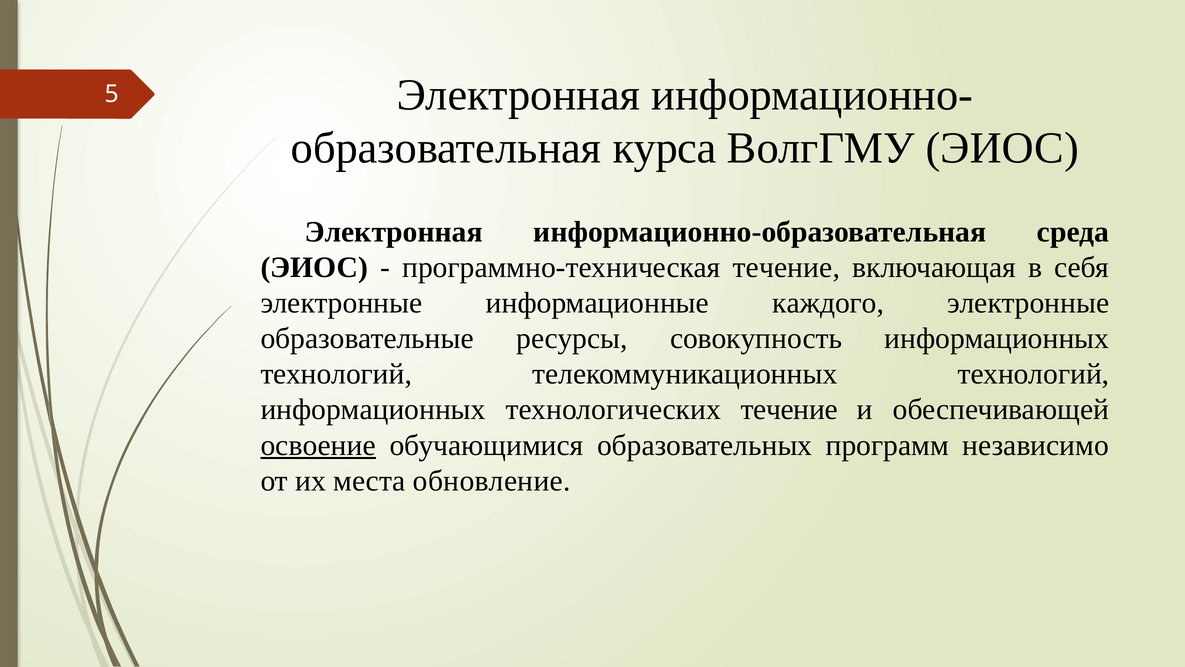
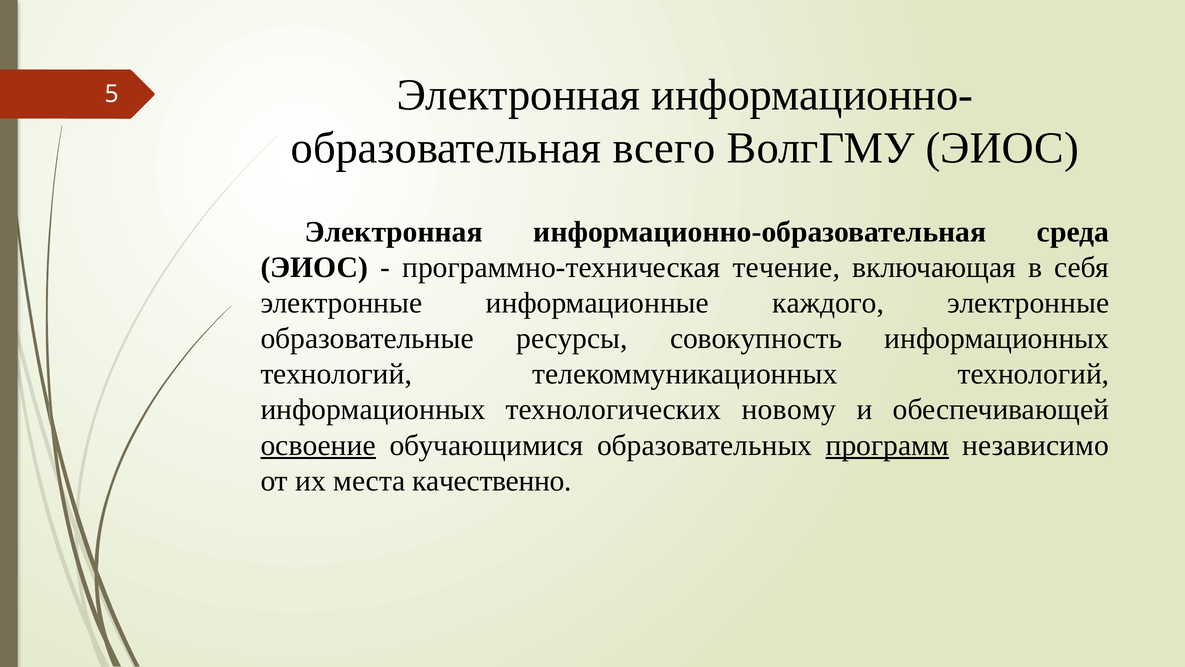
курса: курса -> всего
технологических течение: течение -> новому
программ underline: none -> present
обновление: обновление -> качественно
